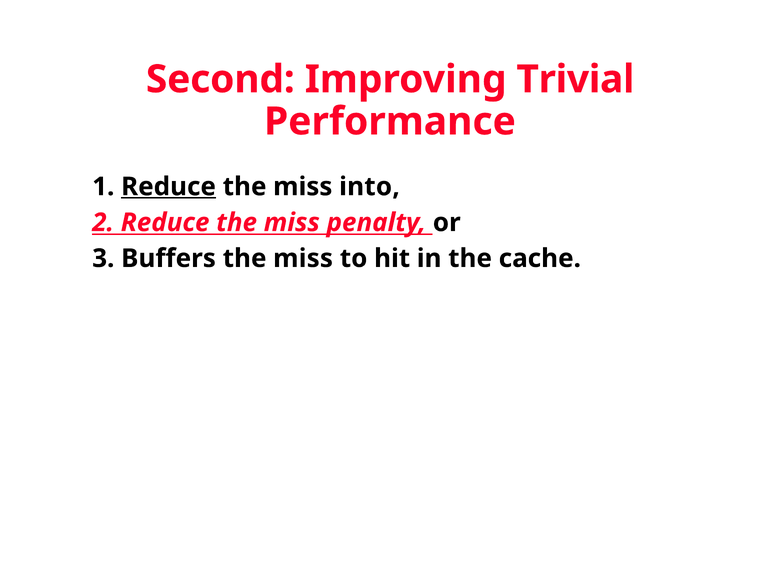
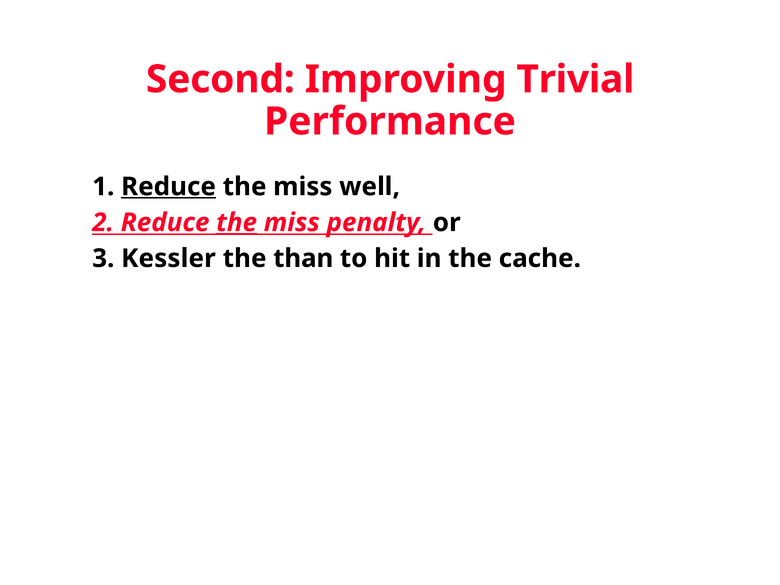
into: into -> well
the at (237, 223) underline: none -> present
Buffers: Buffers -> Kessler
miss at (303, 258): miss -> than
